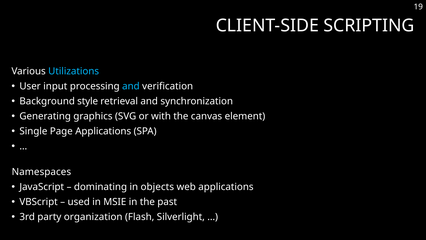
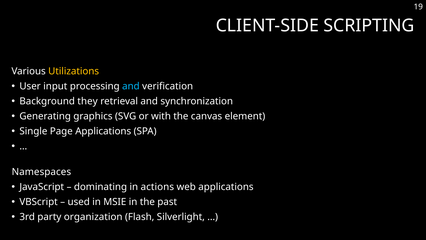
Utilizations colour: light blue -> yellow
style: style -> they
objects: objects -> actions
